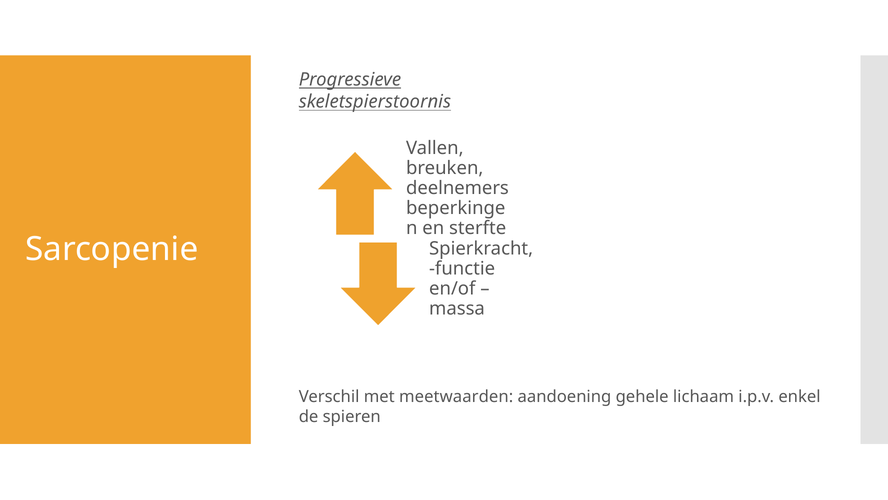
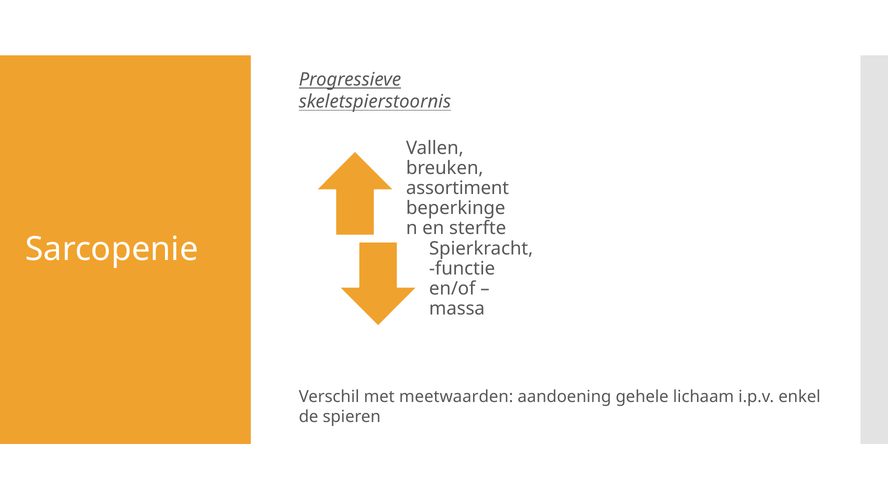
deelnemers: deelnemers -> assortiment
